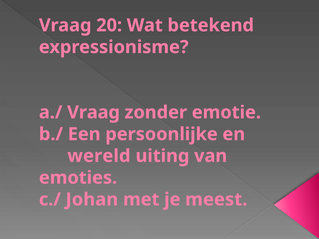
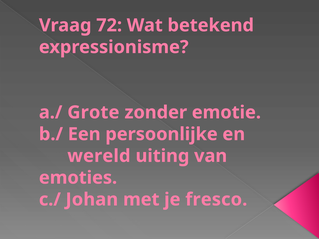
20: 20 -> 72
a./ Vraag: Vraag -> Grote
meest: meest -> fresco
